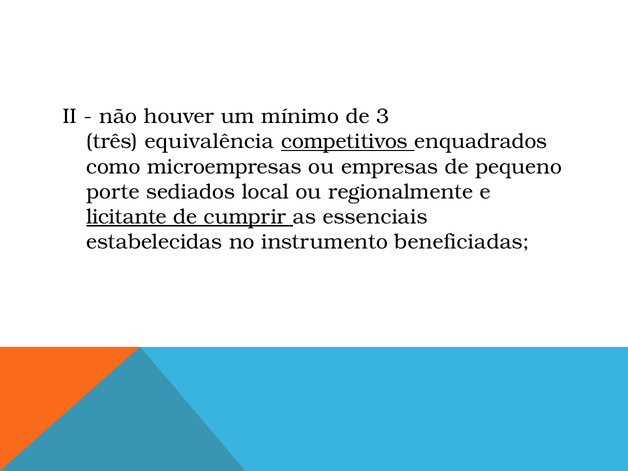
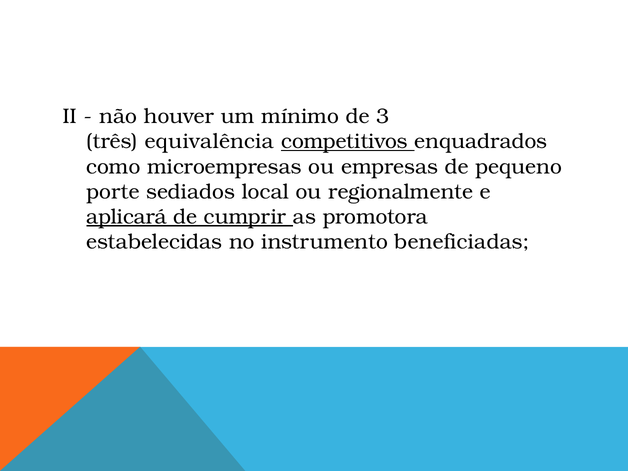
licitante: licitante -> aplicará
essenciais: essenciais -> promotora
